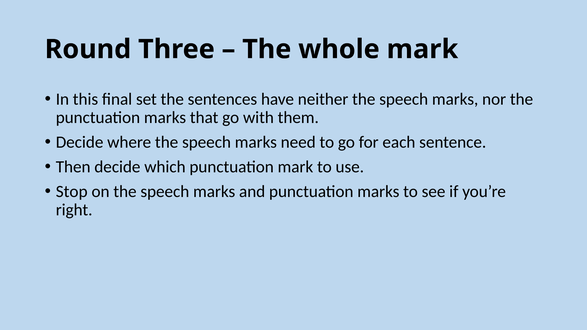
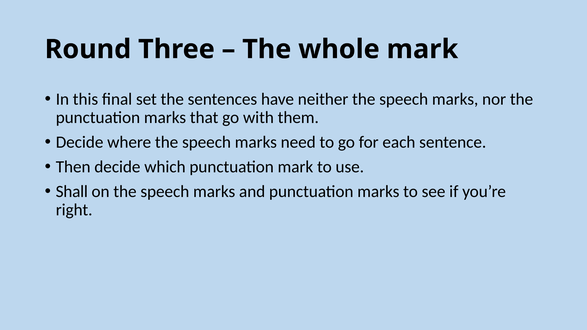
Stop: Stop -> Shall
